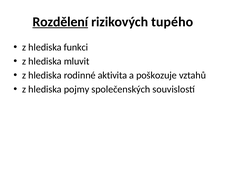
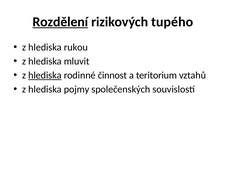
funkci: funkci -> rukou
hlediska at (45, 76) underline: none -> present
aktivita: aktivita -> činnost
poškozuje: poškozuje -> teritorium
